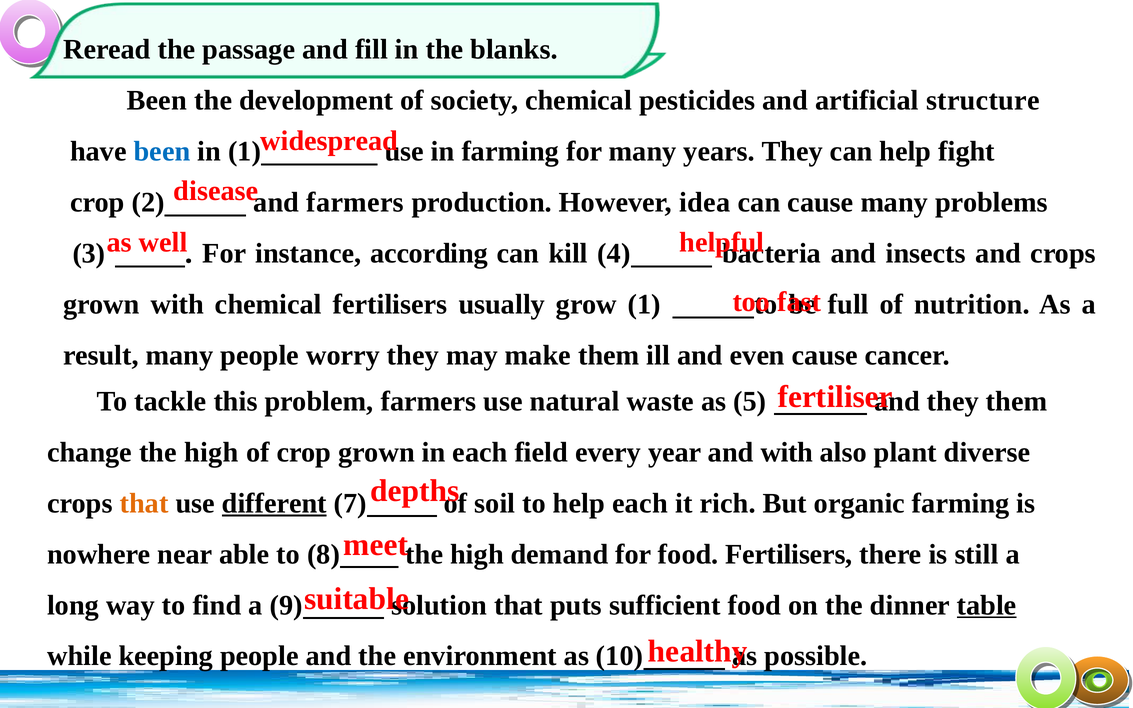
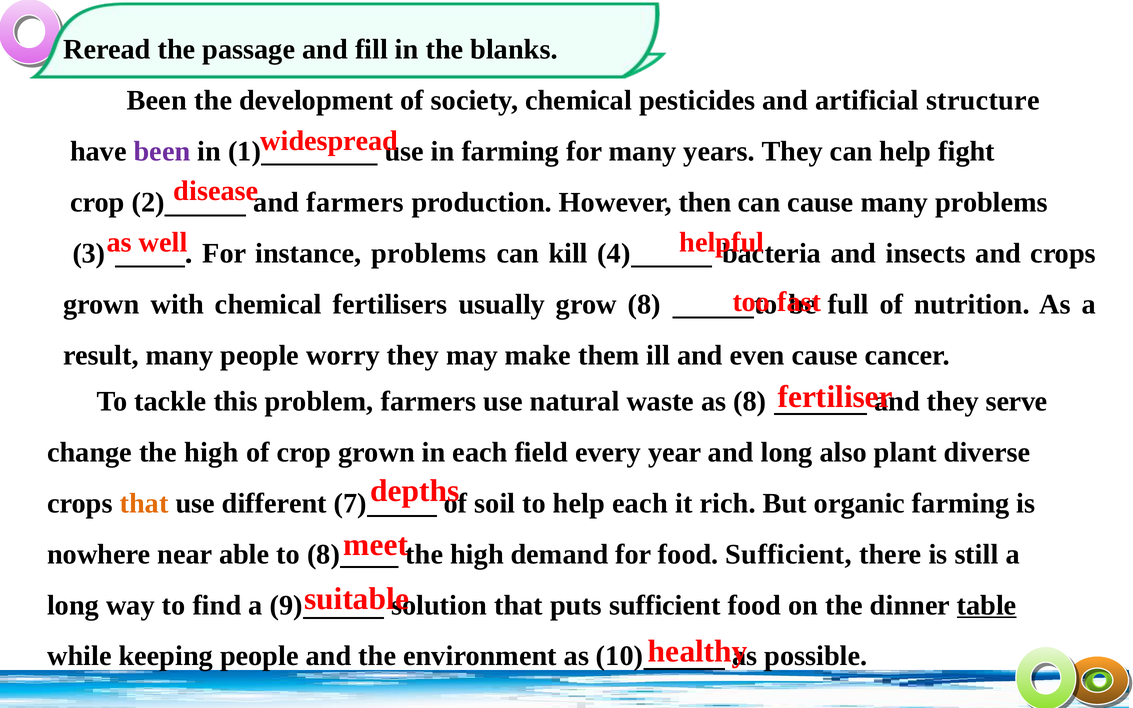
been at (162, 152) colour: blue -> purple
idea: idea -> then
instance according: according -> problems
grow 1: 1 -> 8
as 5: 5 -> 8
they them: them -> serve
and with: with -> long
different underline: present -> none
food Fertilisers: Fertilisers -> Sufficient
